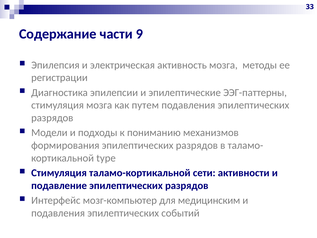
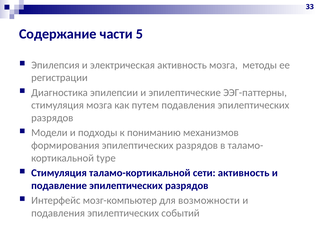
9: 9 -> 5
сети активности: активности -> активность
медицинским: медицинским -> возможности
